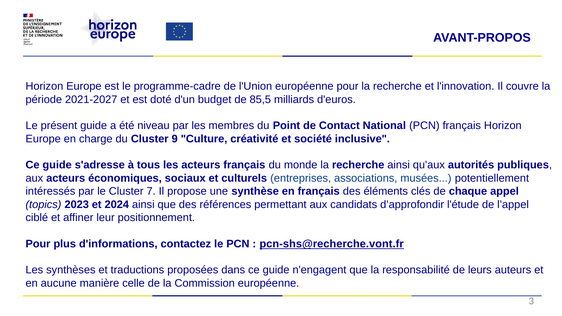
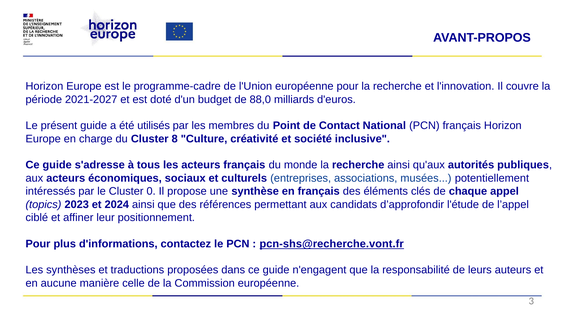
85,5: 85,5 -> 88,0
niveau: niveau -> utilisés
9: 9 -> 8
7: 7 -> 0
